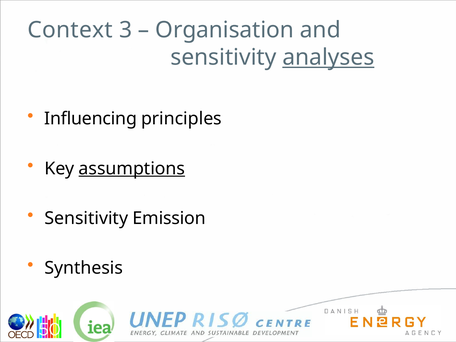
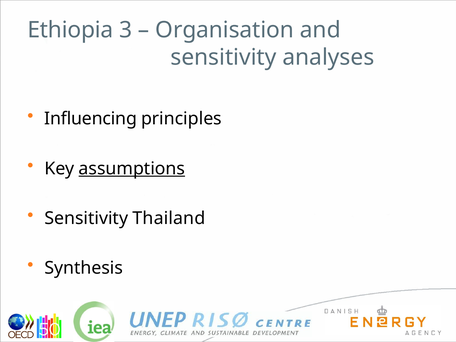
Context: Context -> Ethiopia
analyses underline: present -> none
Emission: Emission -> Thailand
